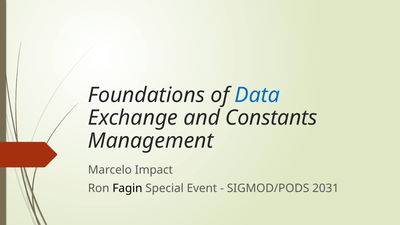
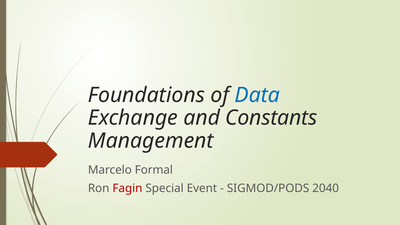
Impact: Impact -> Formal
Fagin colour: black -> red
2031: 2031 -> 2040
